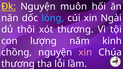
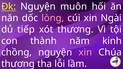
lòng colour: light blue -> pink
thôi: thôi -> tiếp
lượng: lượng -> thành
